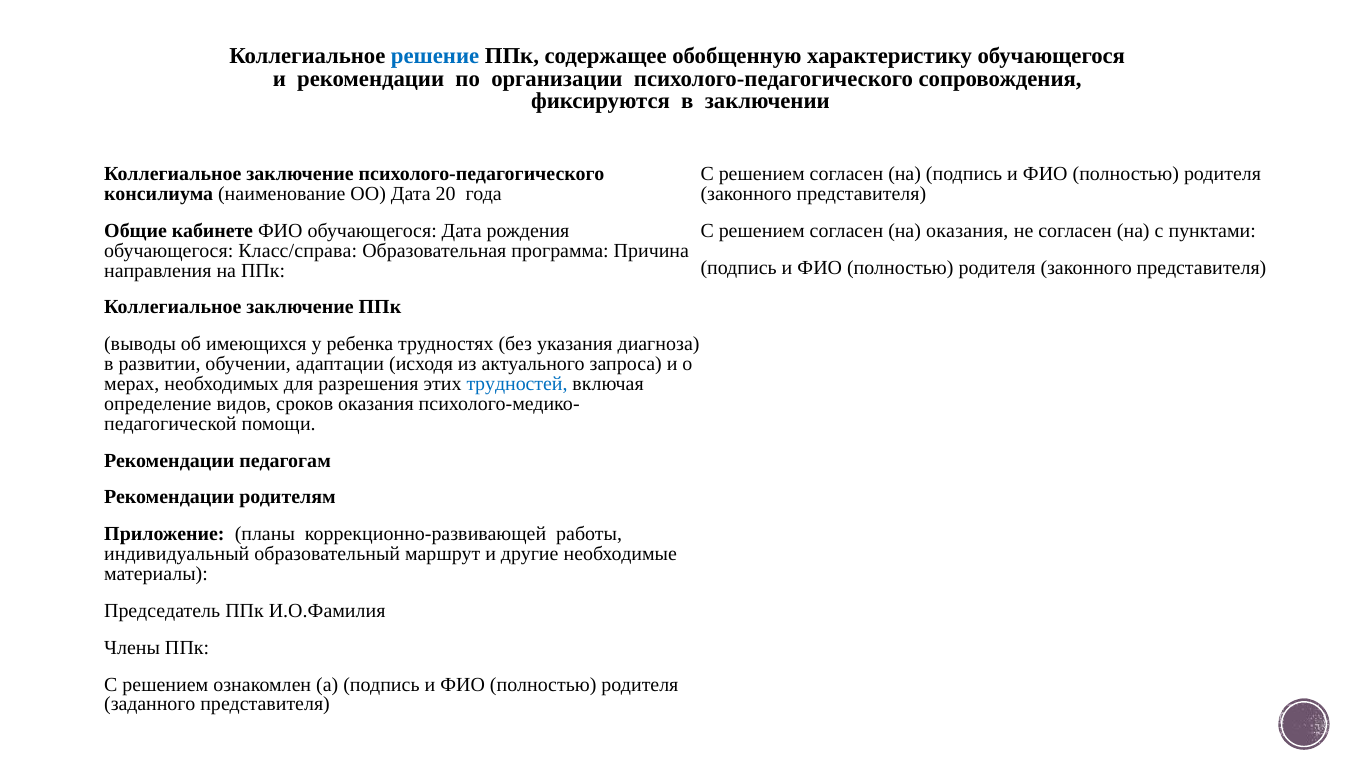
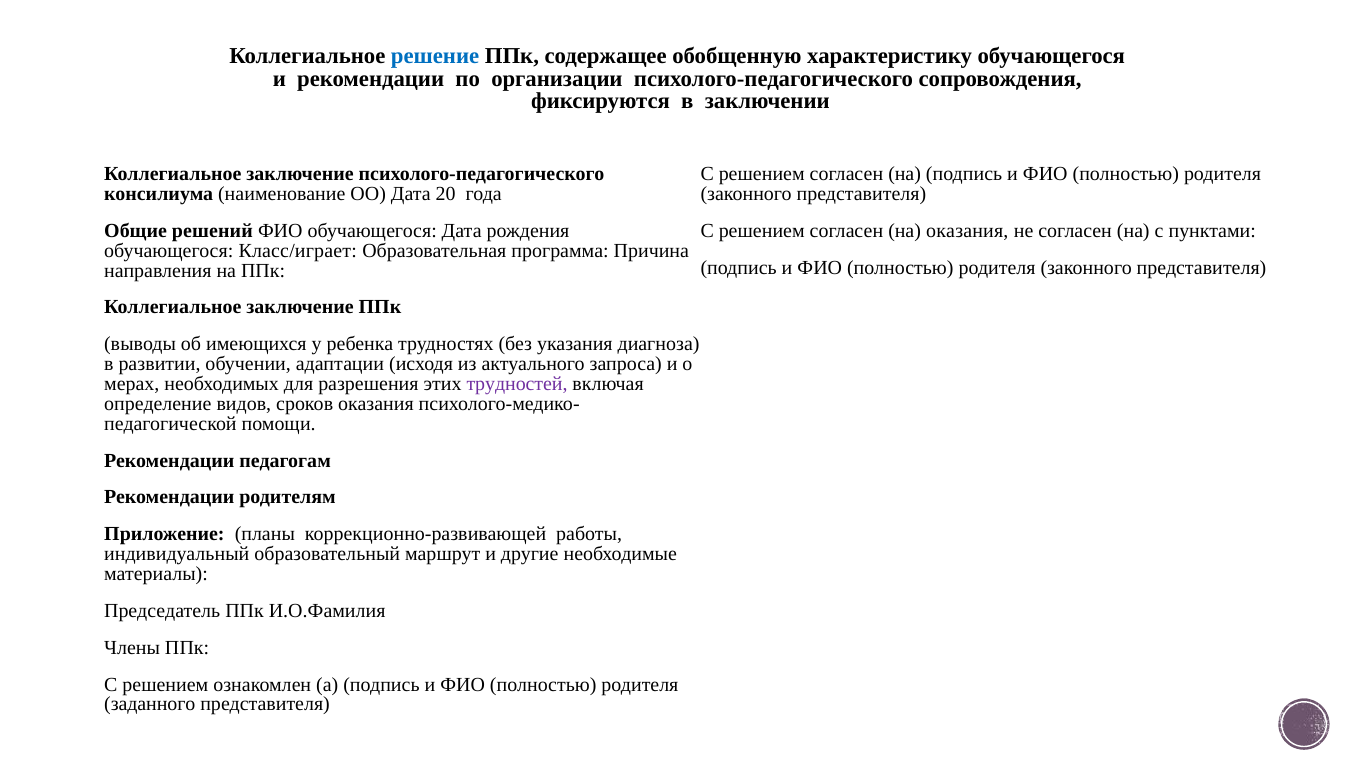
кабинете: кабинете -> решений
Класс/справа: Класс/справа -> Класс/играет
трудностей colour: blue -> purple
